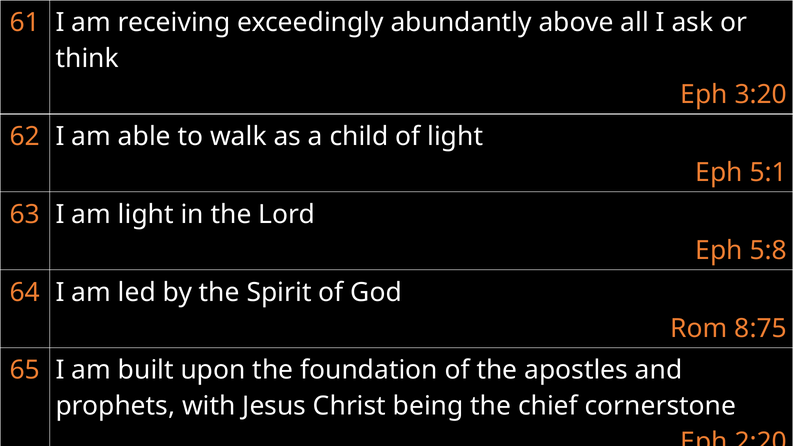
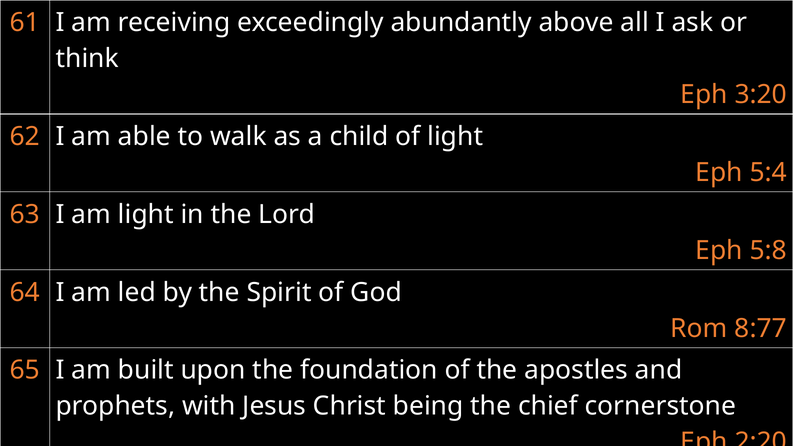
5:1: 5:1 -> 5:4
8:75: 8:75 -> 8:77
